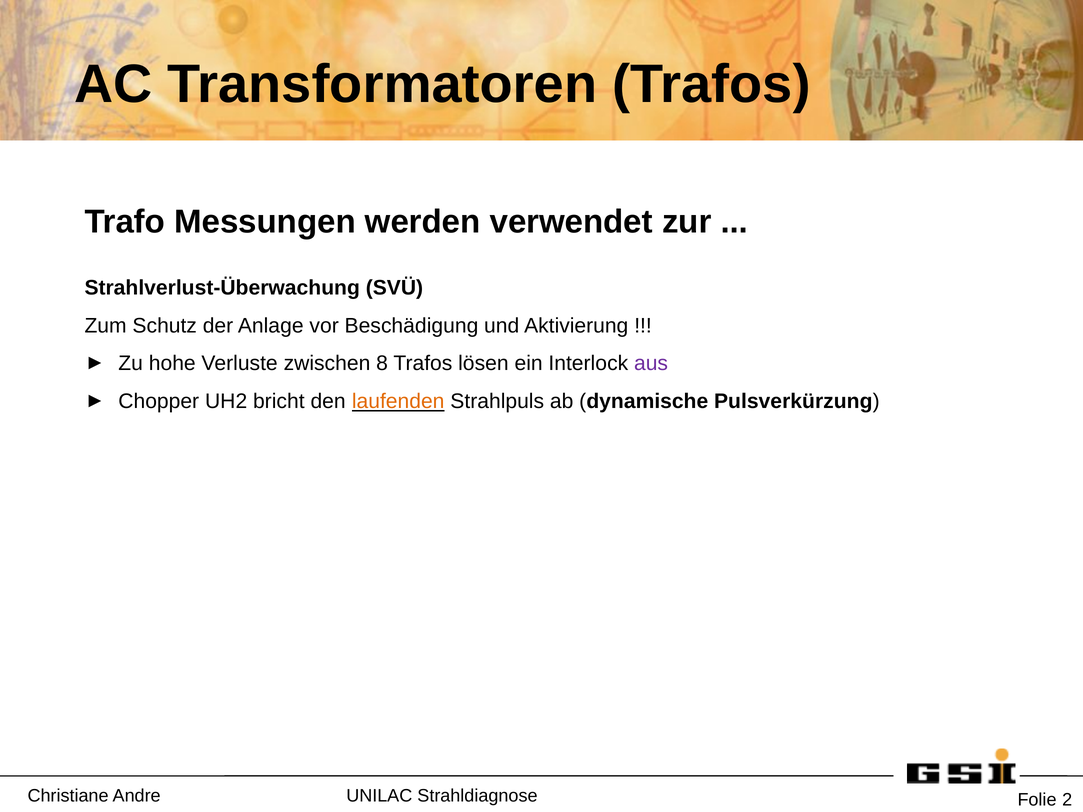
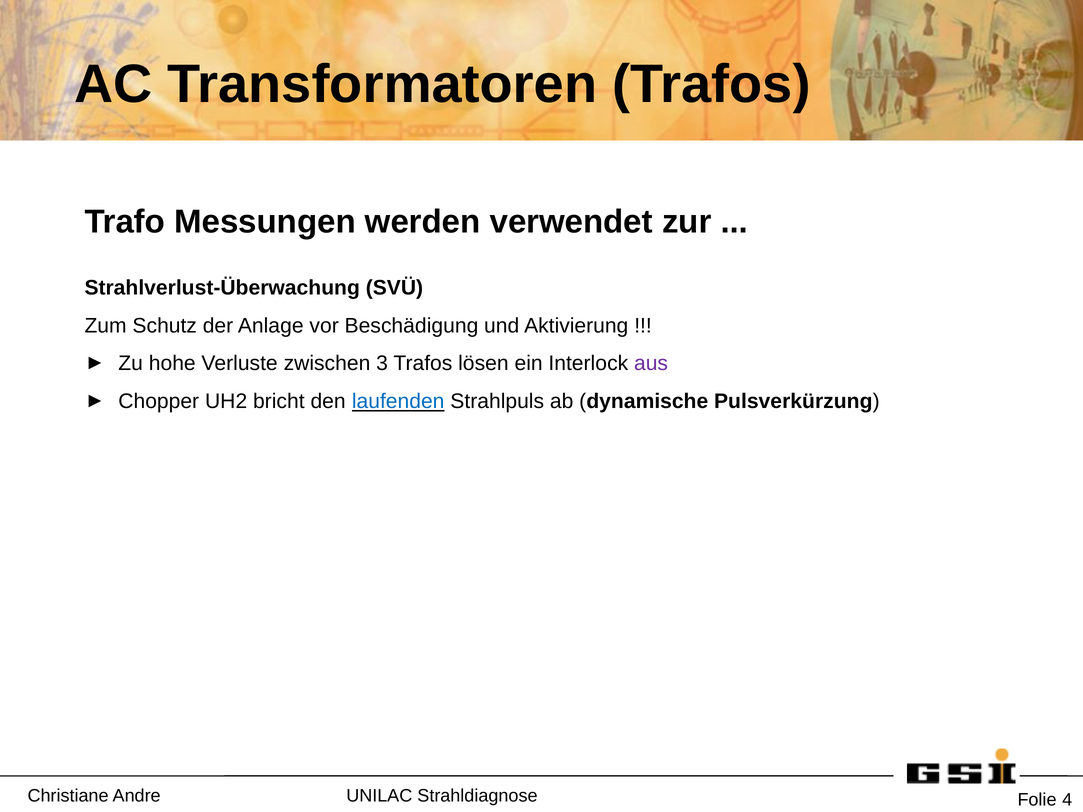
8: 8 -> 3
laufenden colour: orange -> blue
2: 2 -> 4
